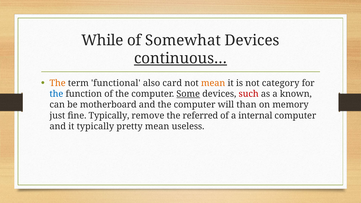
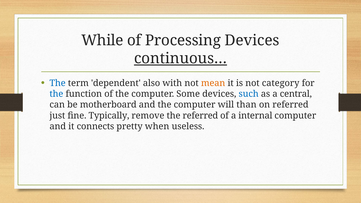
Somewhat: Somewhat -> Processing
The at (58, 83) colour: orange -> blue
functional: functional -> dependent
card: card -> with
Some underline: present -> none
such colour: red -> blue
known: known -> central
on memory: memory -> referred
it typically: typically -> connects
pretty mean: mean -> when
